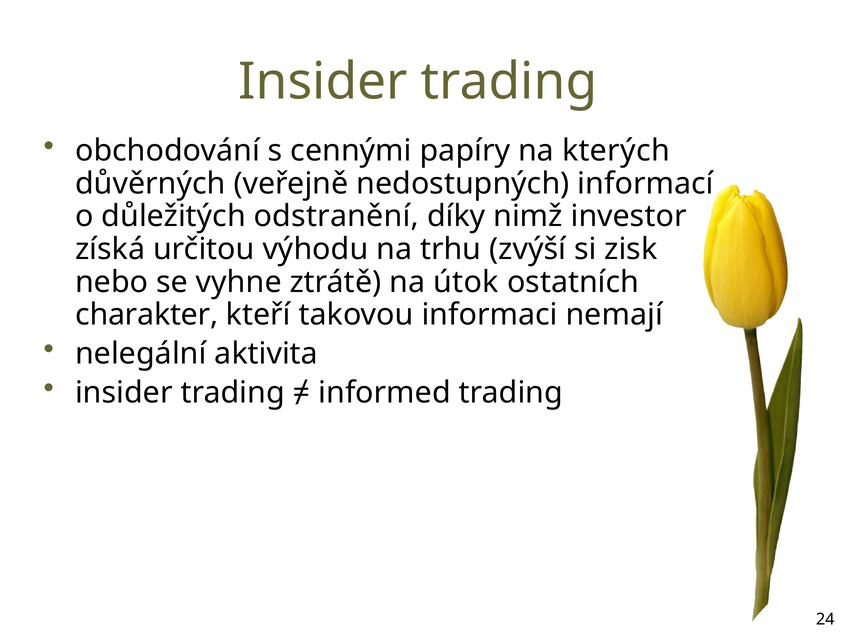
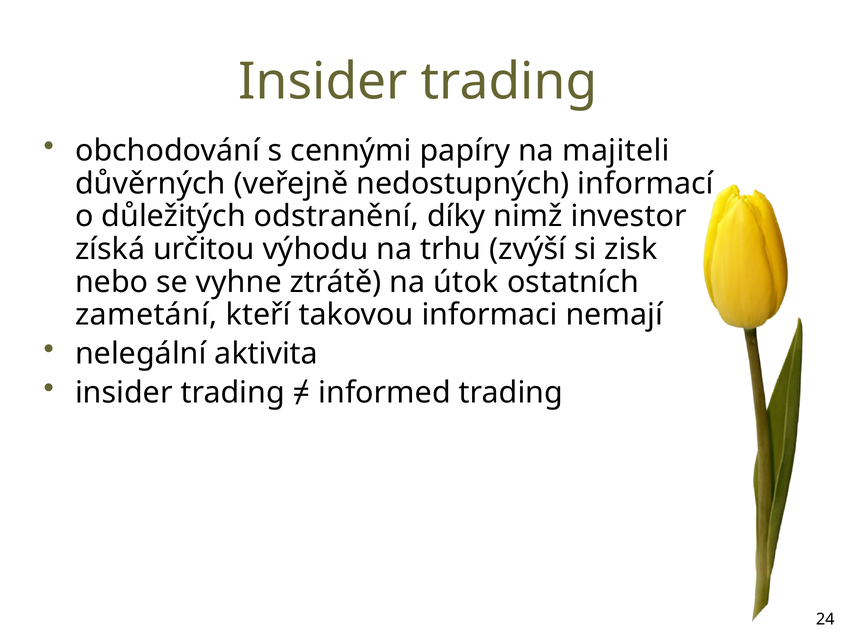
kterých: kterých -> majiteli
charakter: charakter -> zametání
